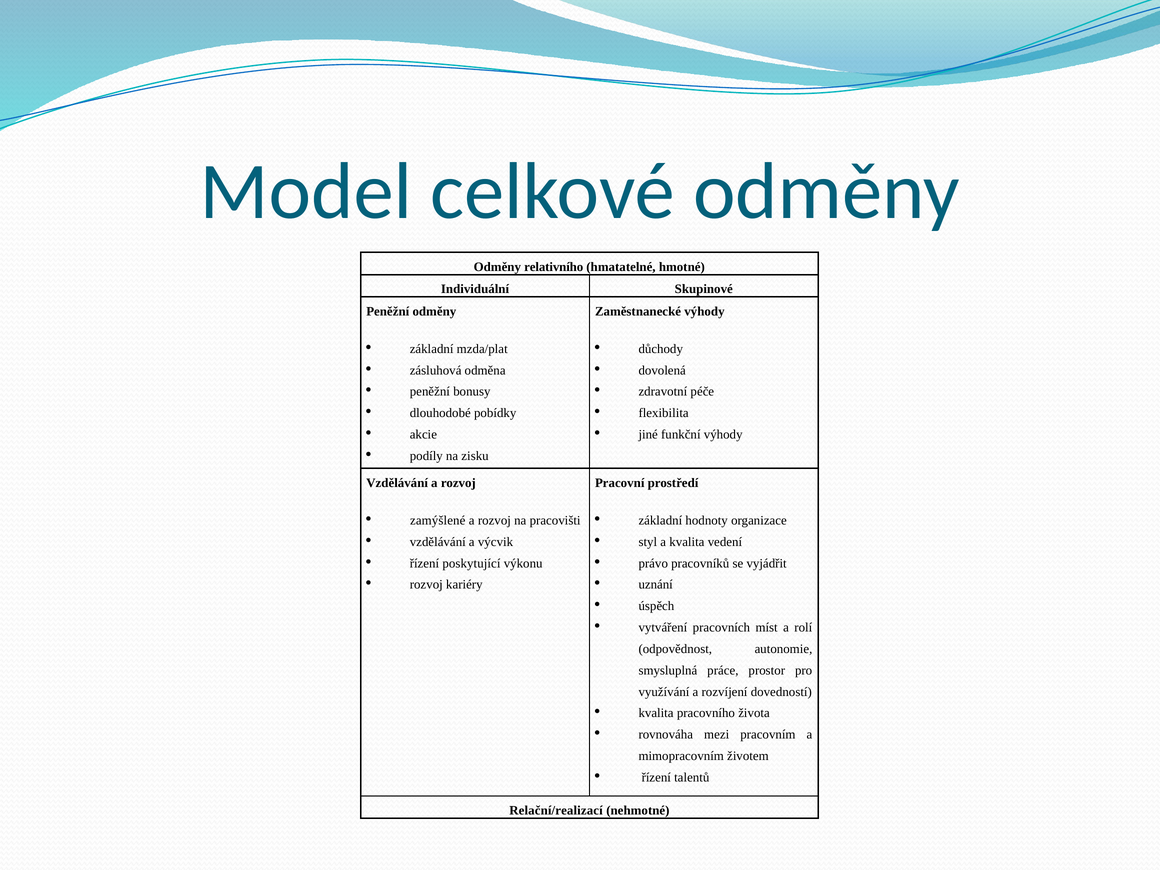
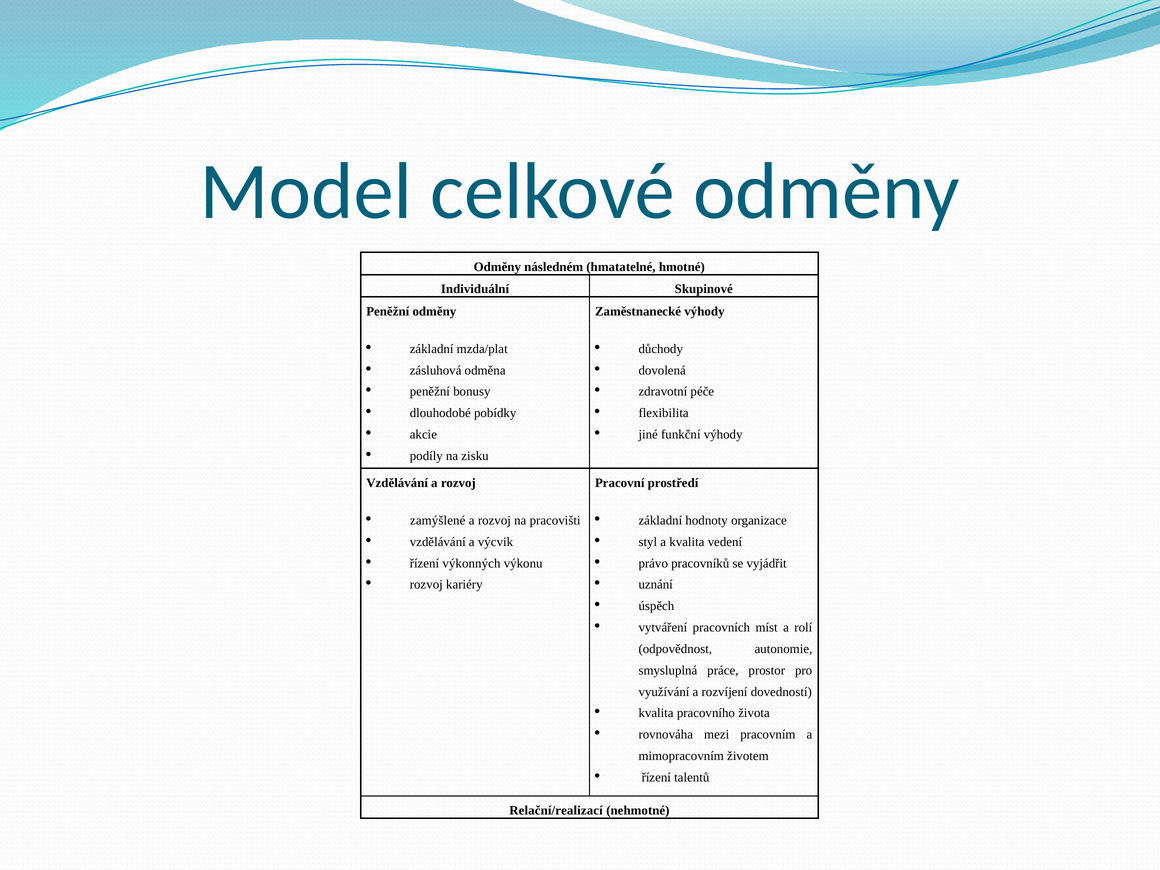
relativního: relativního -> následném
poskytující: poskytující -> výkonných
